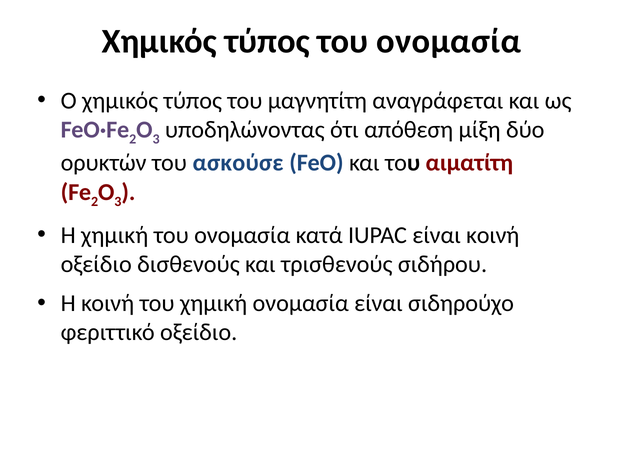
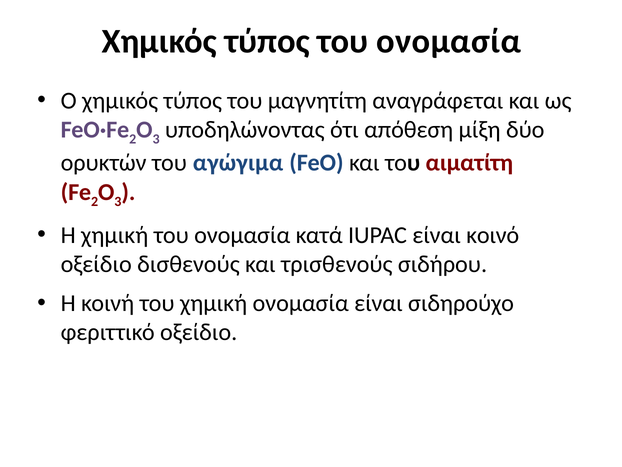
ασκούσε: ασκούσε -> αγώγιμα
είναι κοινή: κοινή -> κοινό
